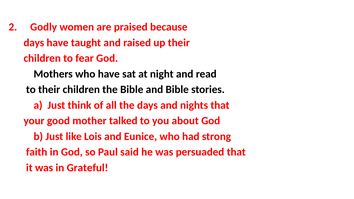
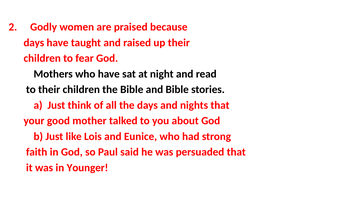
Grateful: Grateful -> Younger
